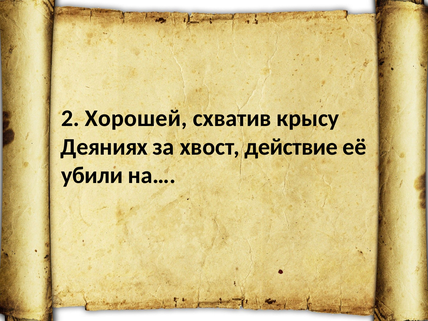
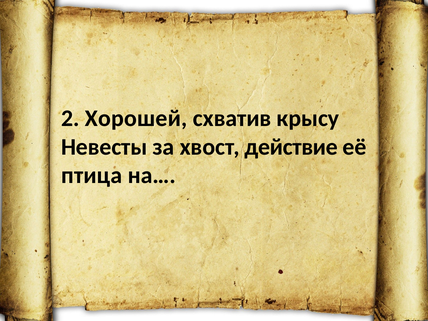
Деяниях: Деяниях -> Невесты
убили: убили -> птица
